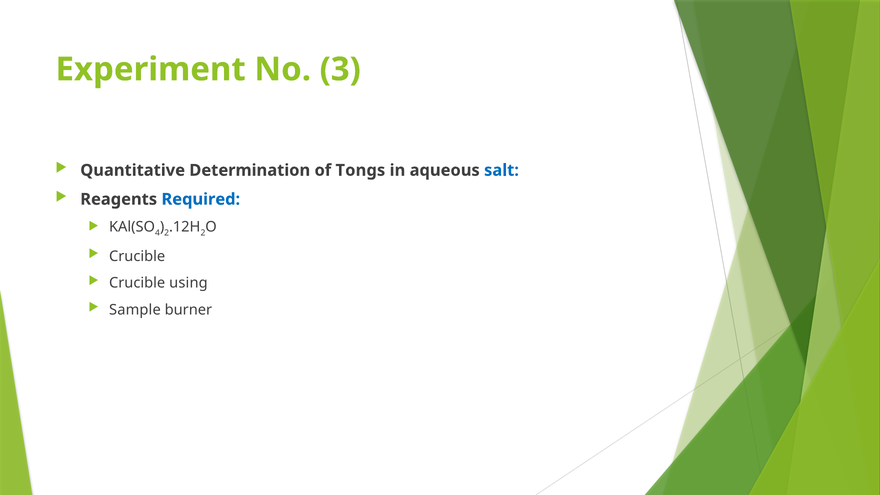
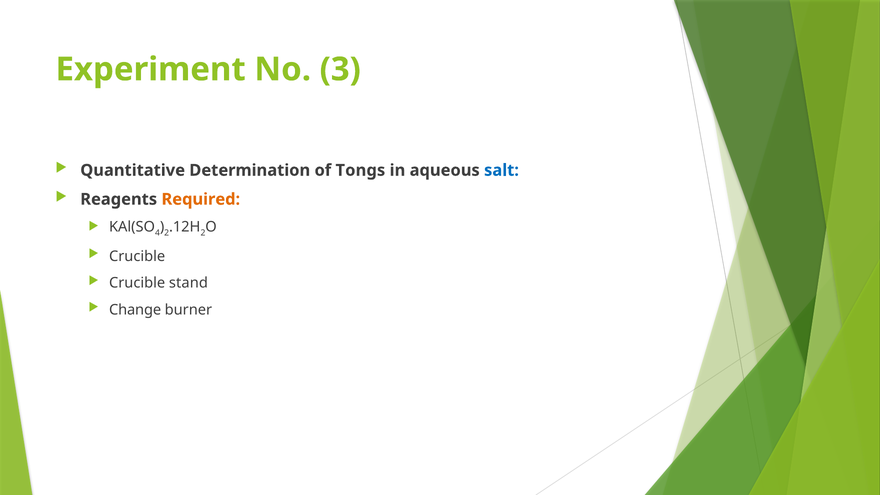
Required colour: blue -> orange
using: using -> stand
Sample: Sample -> Change
